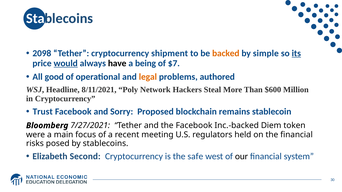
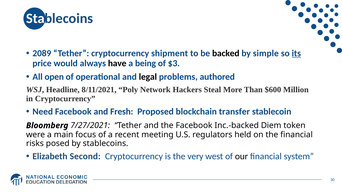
2098: 2098 -> 2089
backed colour: orange -> black
would underline: present -> none
$7: $7 -> $3
good: good -> open
legal colour: orange -> black
Trust: Trust -> Need
Sorry: Sorry -> Fresh
remains: remains -> transfer
safe: safe -> very
